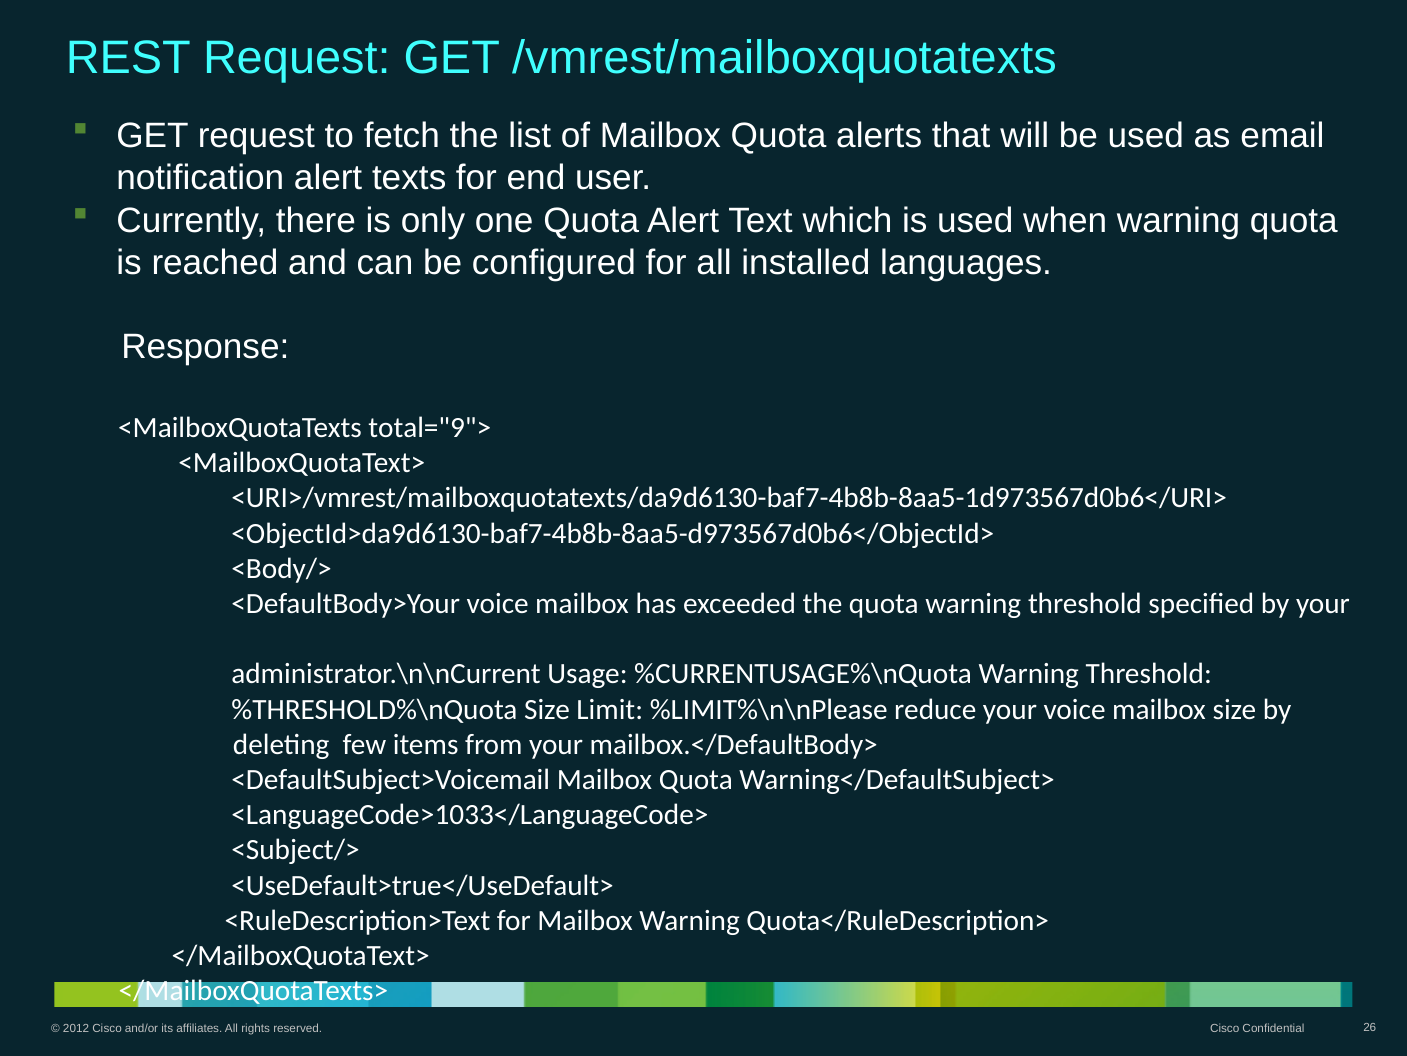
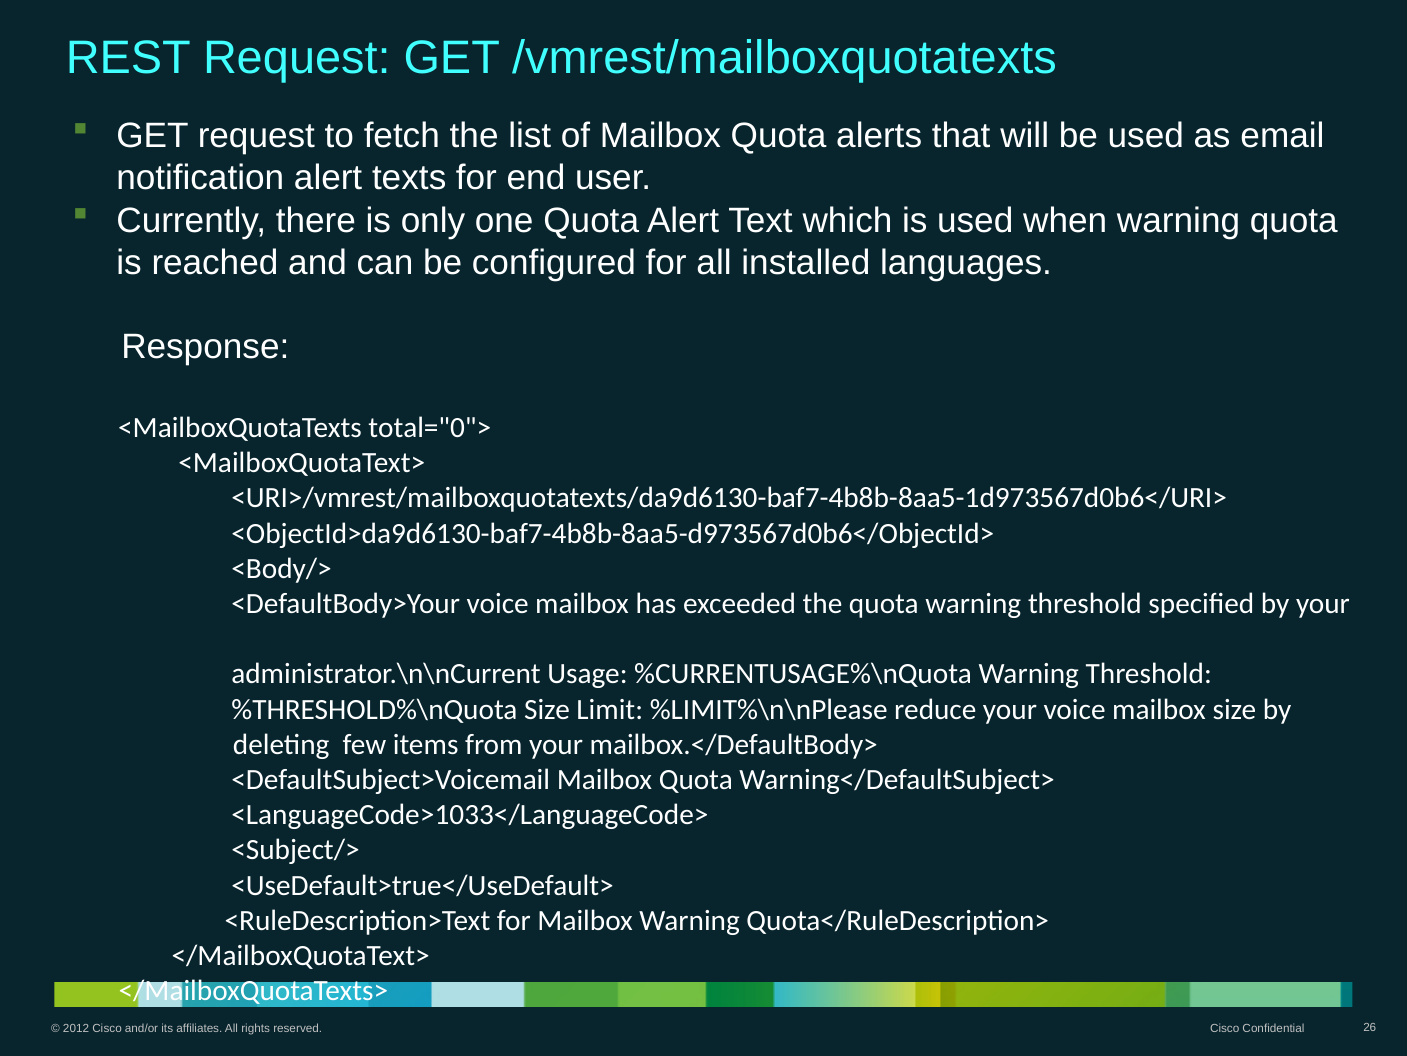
total="9">: total="9"> -> total="0">
